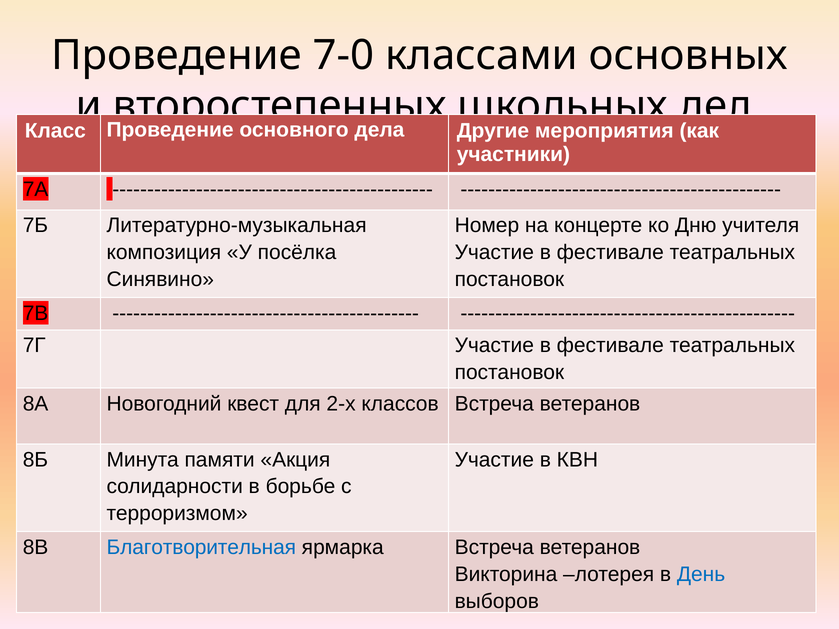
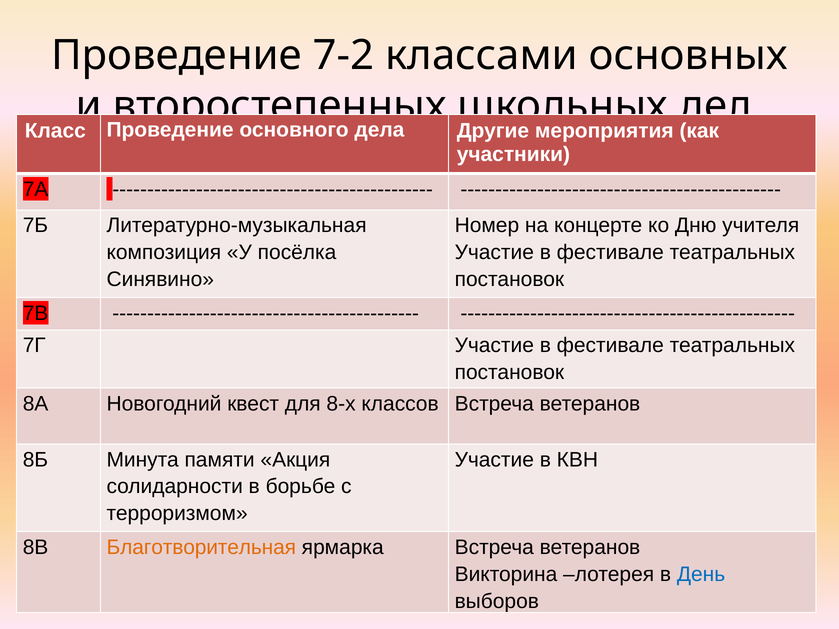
7-0: 7-0 -> 7-2
2-х: 2-х -> 8-х
Благотворительная colour: blue -> orange
